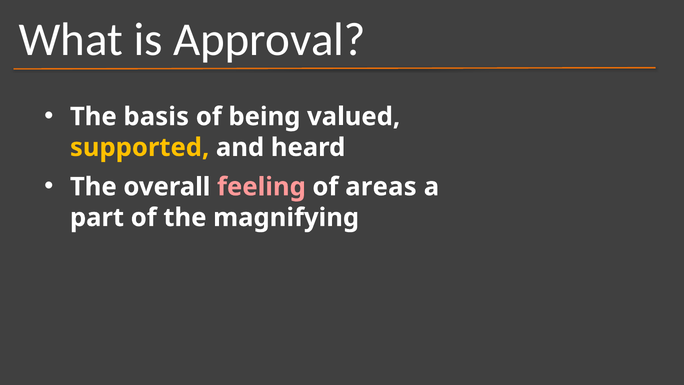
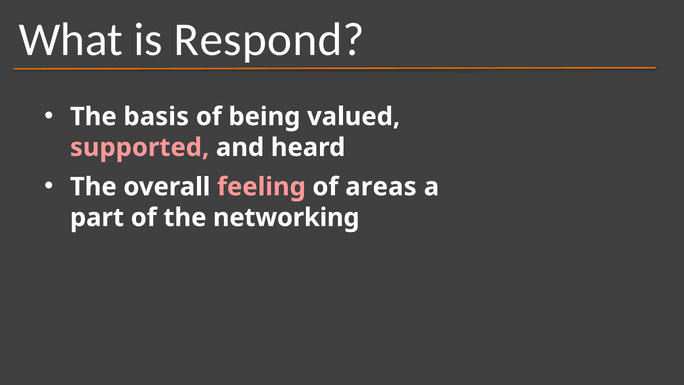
Approval: Approval -> Respond
supported colour: yellow -> pink
magnifying: magnifying -> networking
